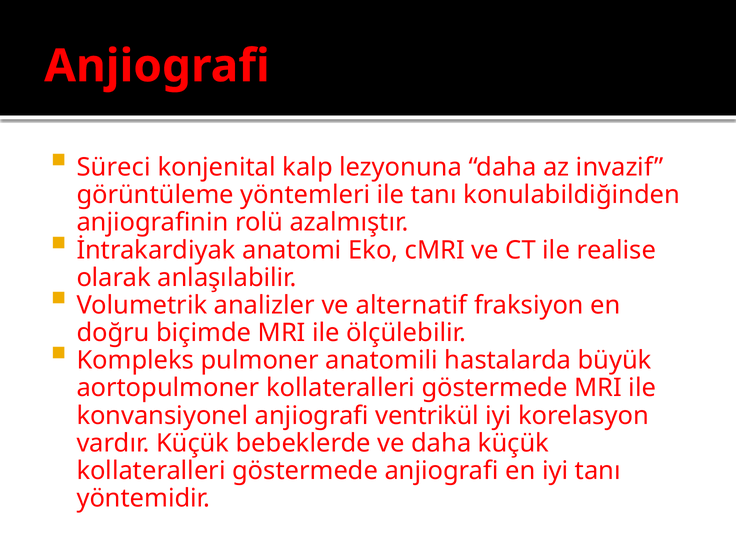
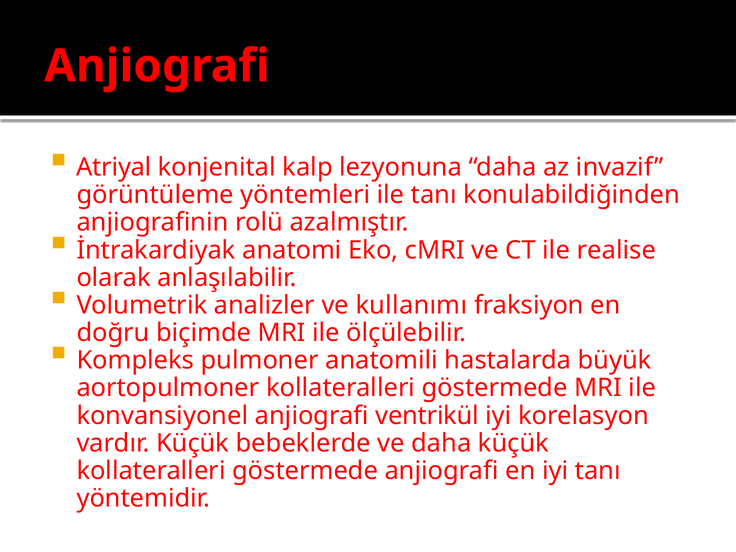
Süreci: Süreci -> Atriyal
alternatif: alternatif -> kullanımı
